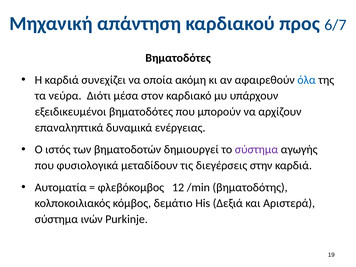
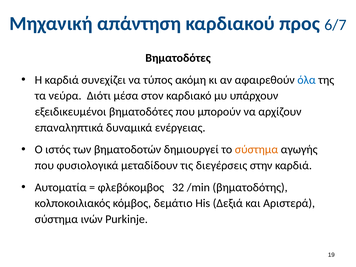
οποία: οποία -> τύπος
σύστημα at (256, 150) colour: purple -> orange
12: 12 -> 32
